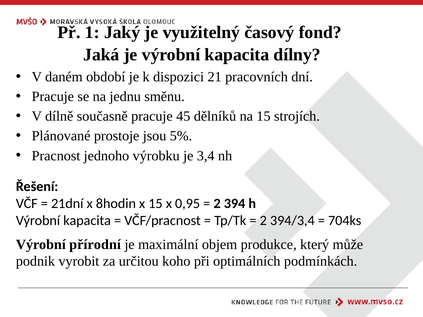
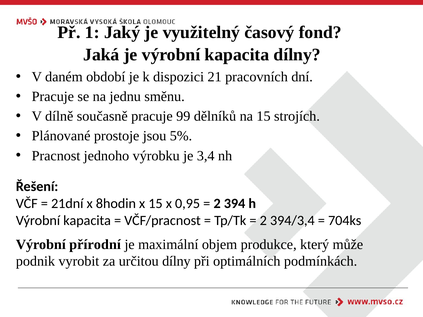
45: 45 -> 99
určitou koho: koho -> dílny
